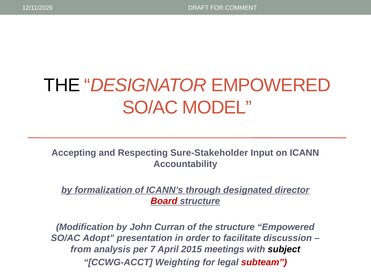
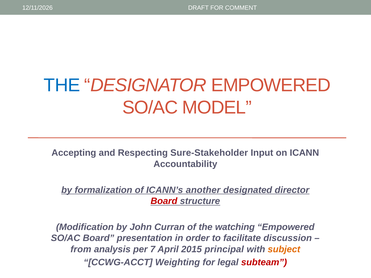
THE at (62, 85) colour: black -> blue
through: through -> another
the structure: structure -> watching
SO/AC Adopt: Adopt -> Board
meetings: meetings -> principal
subject colour: black -> orange
